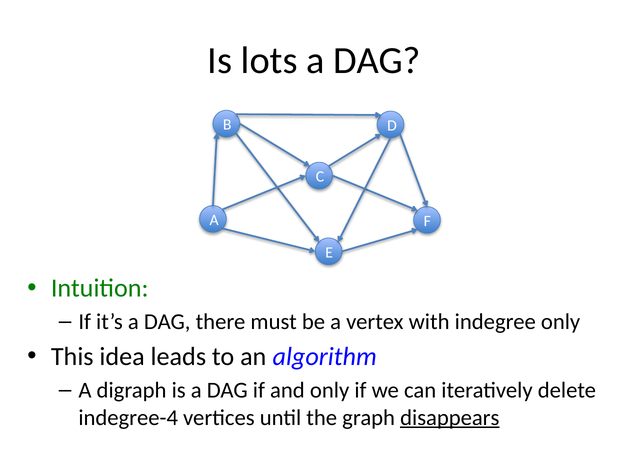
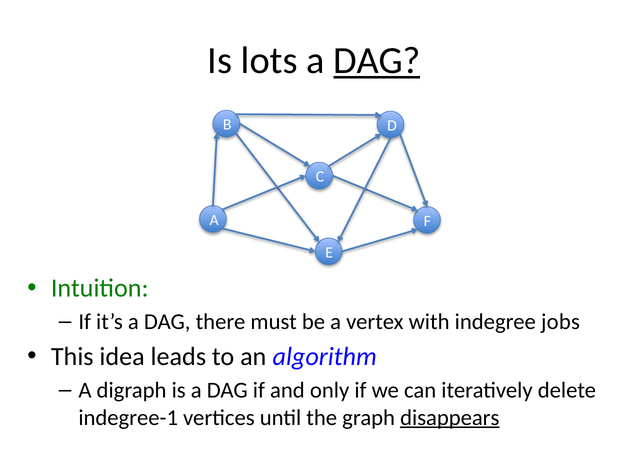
DAG at (377, 61) underline: none -> present
indegree only: only -> jobs
indegree-4: indegree-4 -> indegree-1
